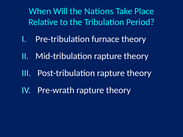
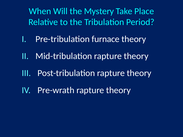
Nations: Nations -> Mystery
